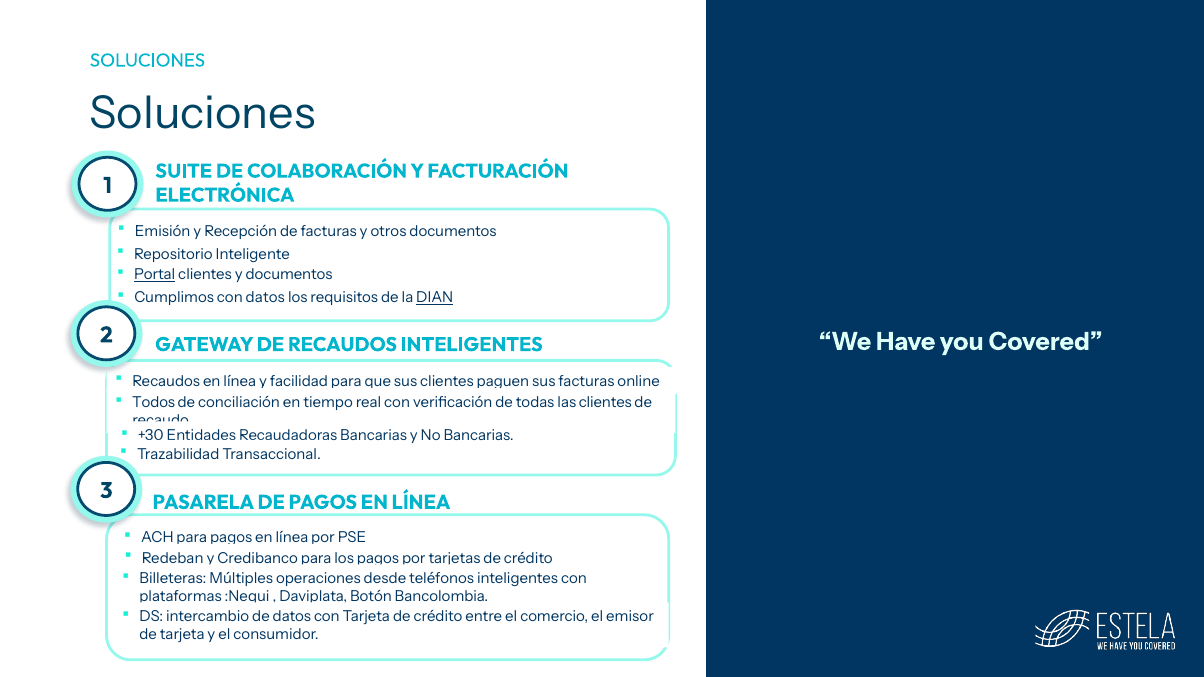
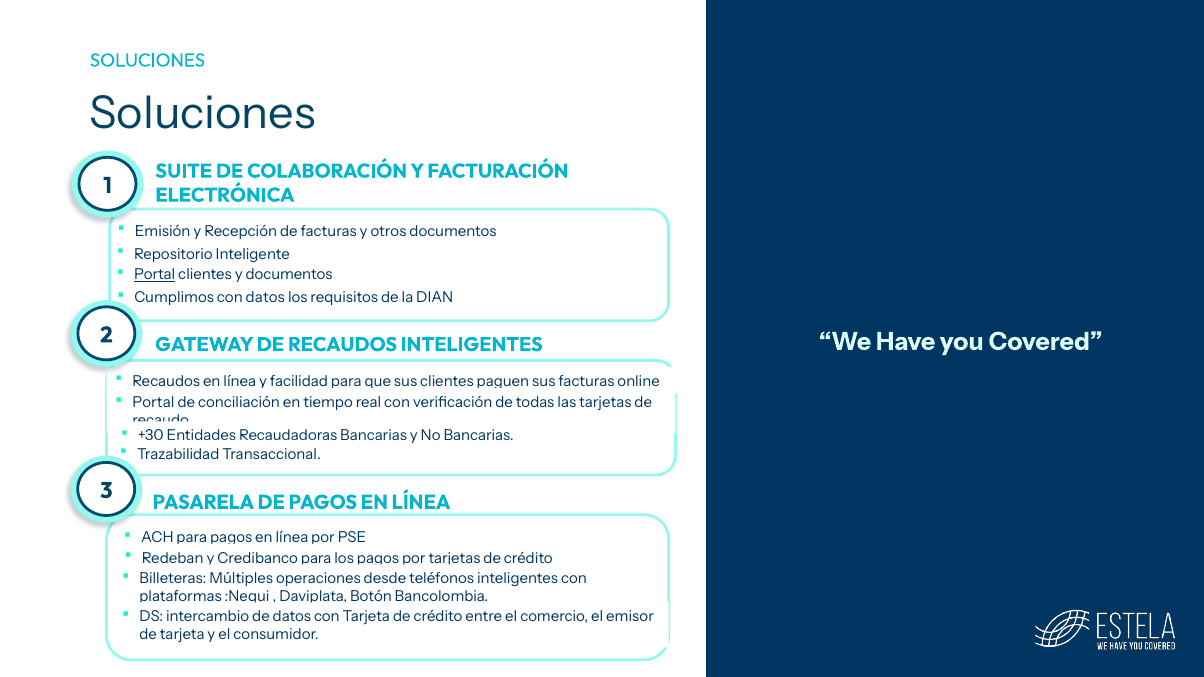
DIAN underline: present -> none
Todos at (154, 403): Todos -> Portal
las clientes: clientes -> tarjetas
